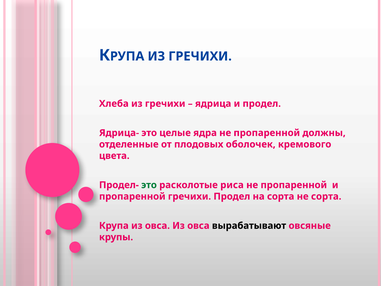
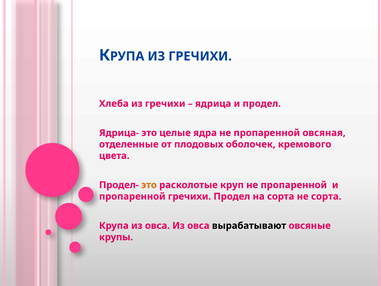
должны: должны -> овсяная
это at (149, 185) colour: green -> orange
риса: риса -> круп
